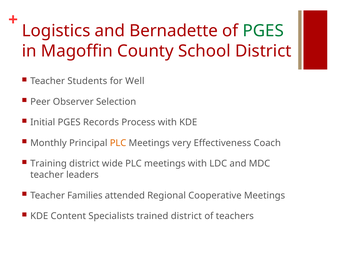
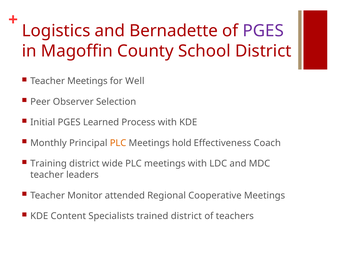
PGES at (263, 31) colour: green -> purple
Teacher Students: Students -> Meetings
Records: Records -> Learned
very: very -> hold
Families: Families -> Monitor
